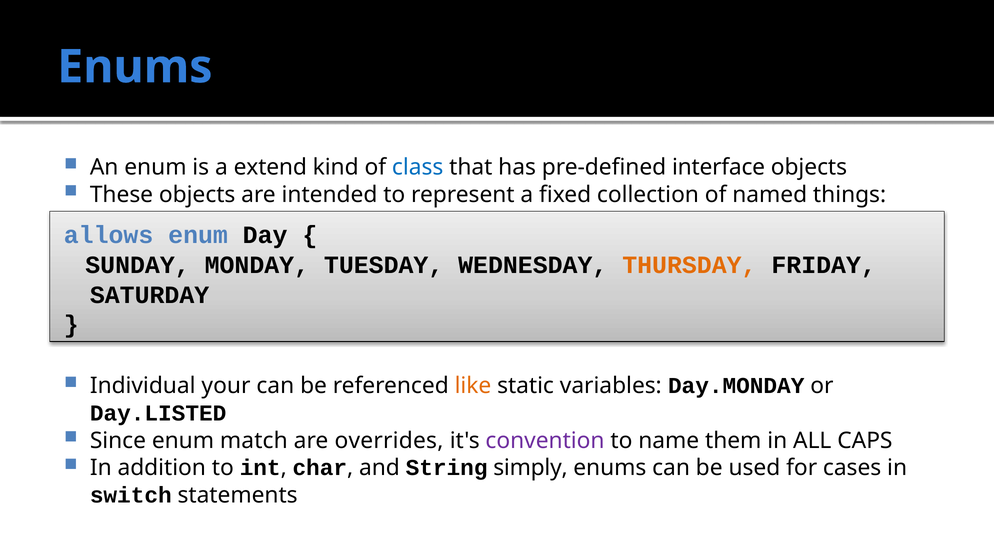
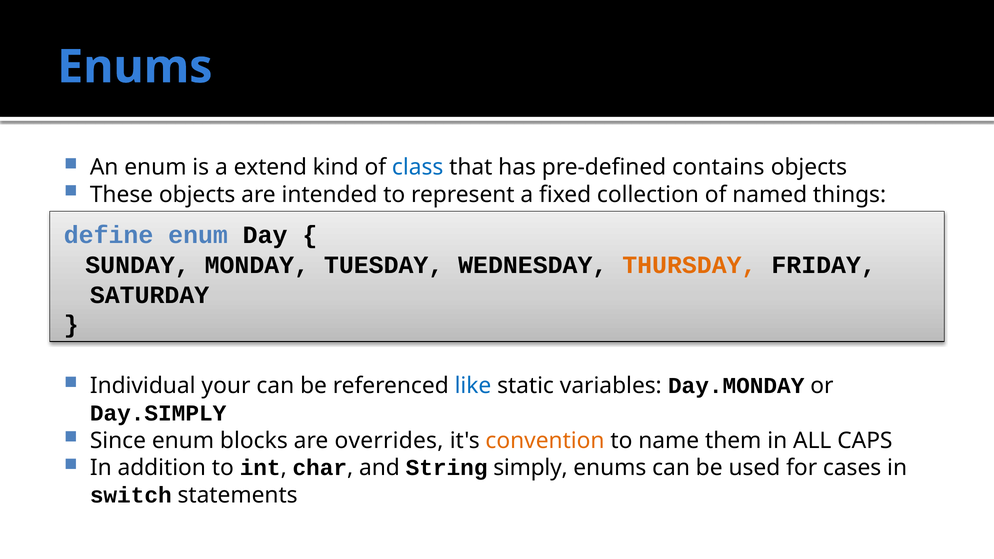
interface: interface -> contains
allows: allows -> define
like colour: orange -> blue
Day.LISTED: Day.LISTED -> Day.SIMPLY
match: match -> blocks
convention colour: purple -> orange
